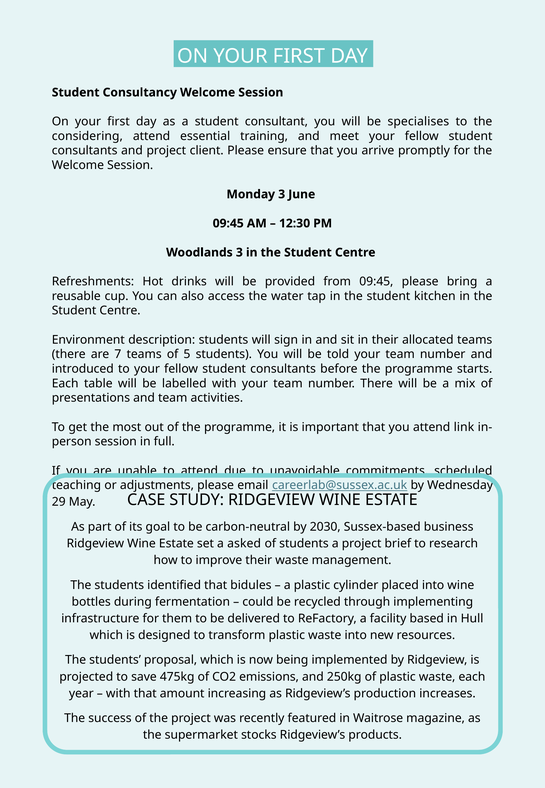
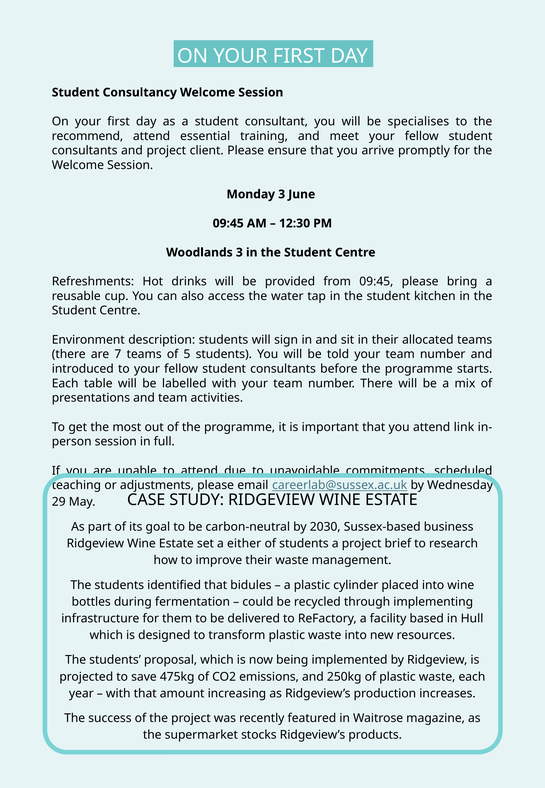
considering: considering -> recommend
asked: asked -> either
